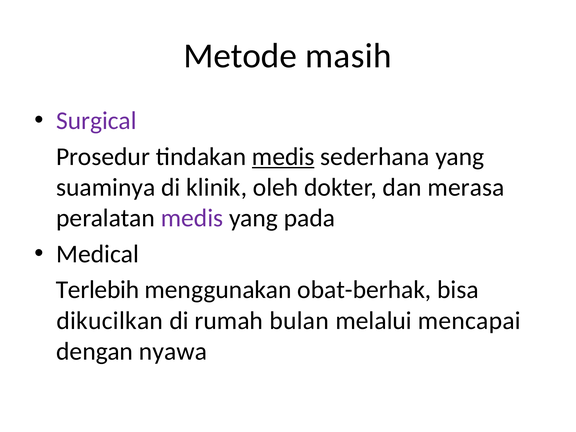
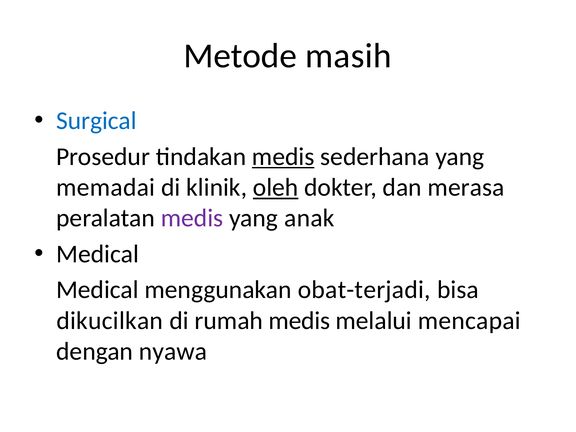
Surgical colour: purple -> blue
suaminya: suaminya -> memadai
oleh underline: none -> present
pada: pada -> anak
Terlebih at (98, 290): Terlebih -> Medical
obat-berhak: obat-berhak -> obat-terjadi
rumah bulan: bulan -> medis
